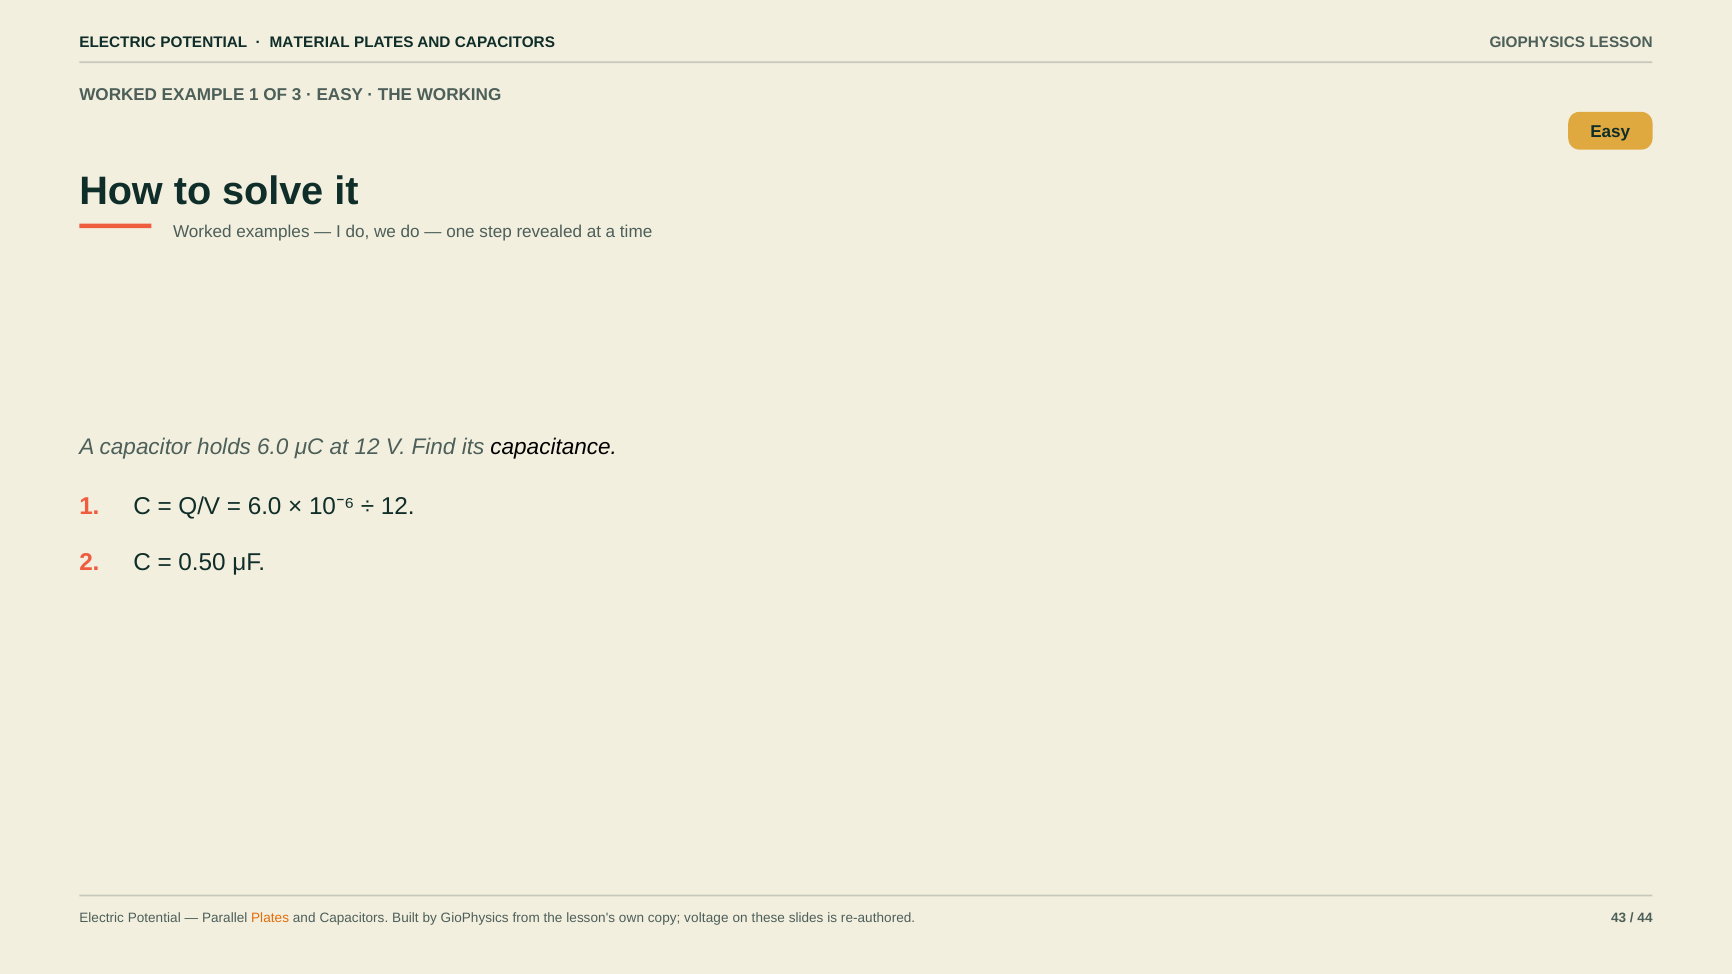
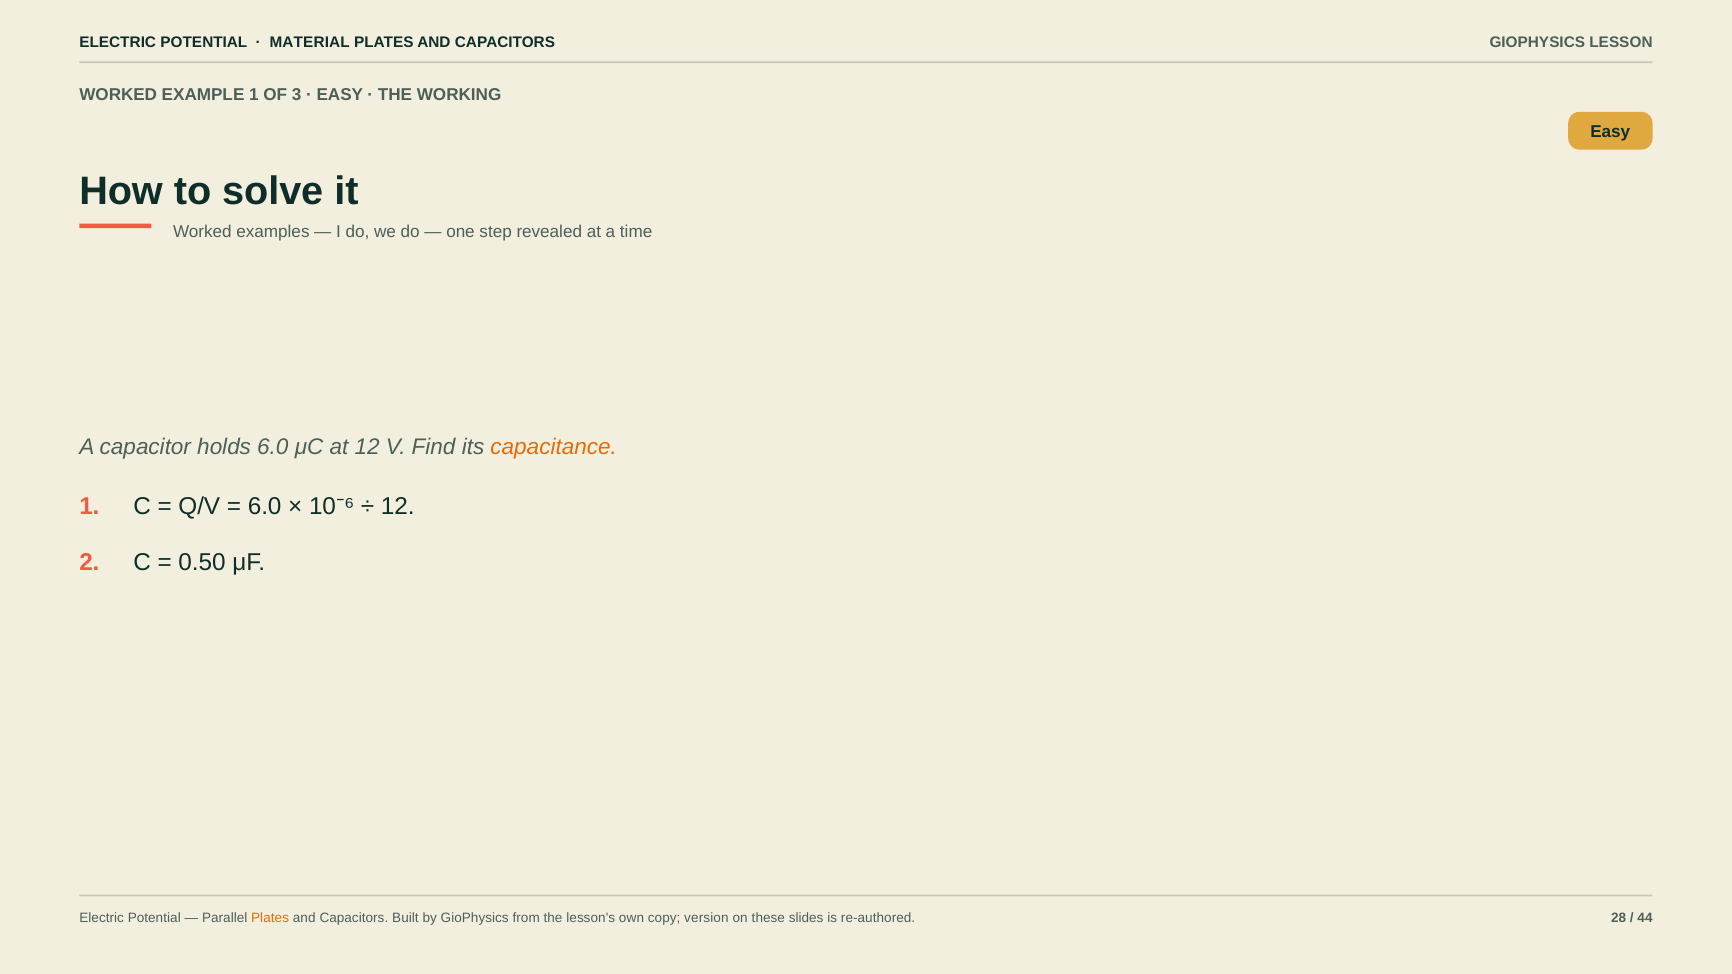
capacitance colour: black -> orange
voltage: voltage -> version
43: 43 -> 28
